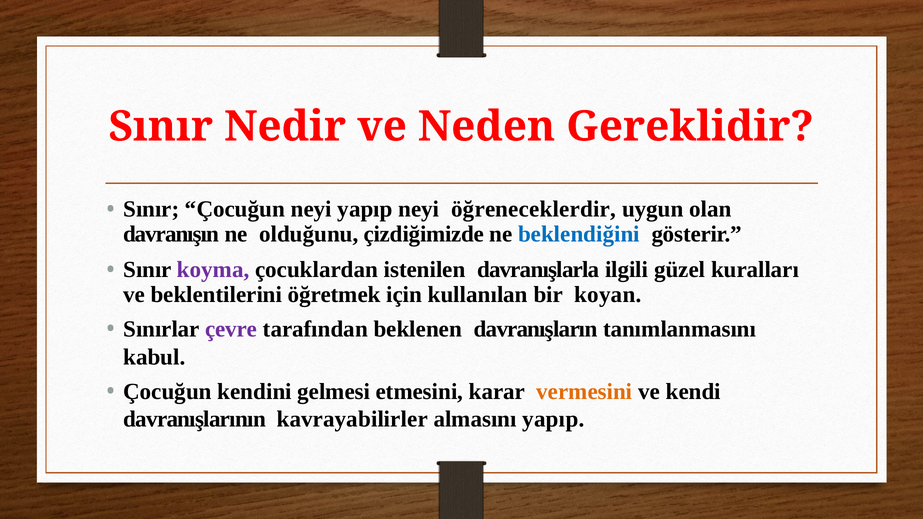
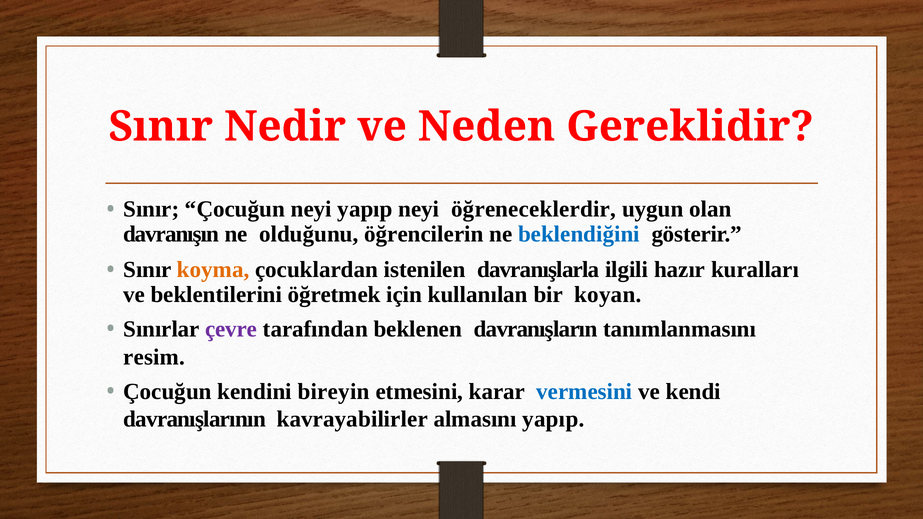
çizdiğimizde: çizdiğimizde -> öğrencilerin
koyma colour: purple -> orange
güzel: güzel -> hazır
kabul: kabul -> resim
gelmesi: gelmesi -> bireyin
vermesini colour: orange -> blue
